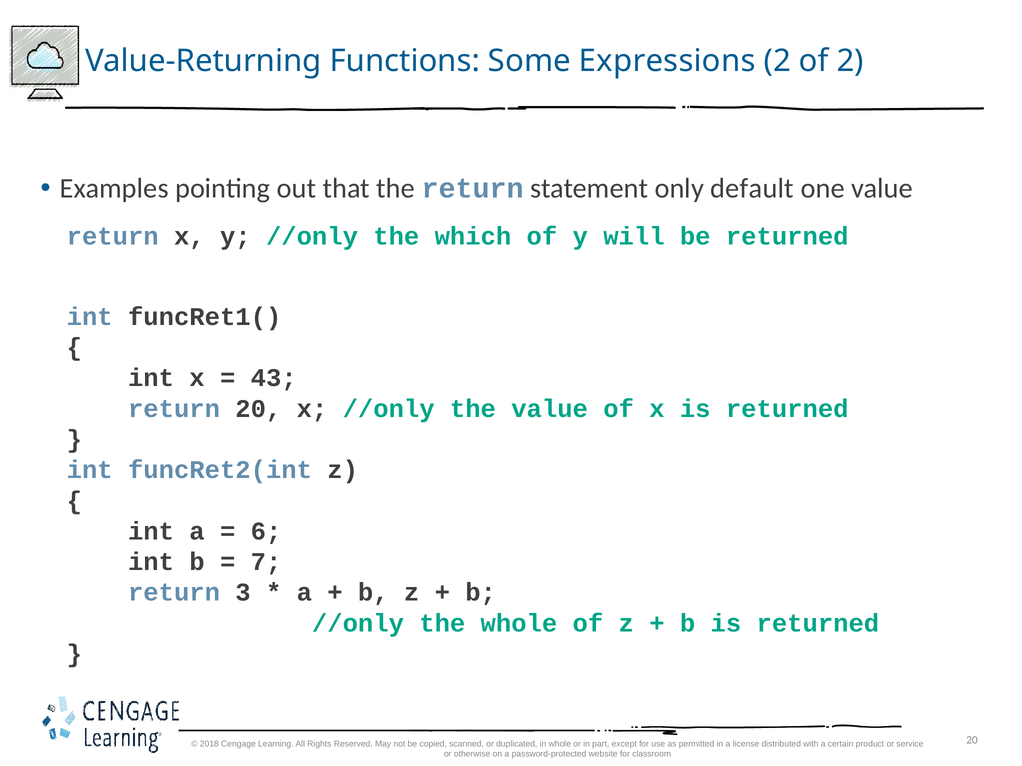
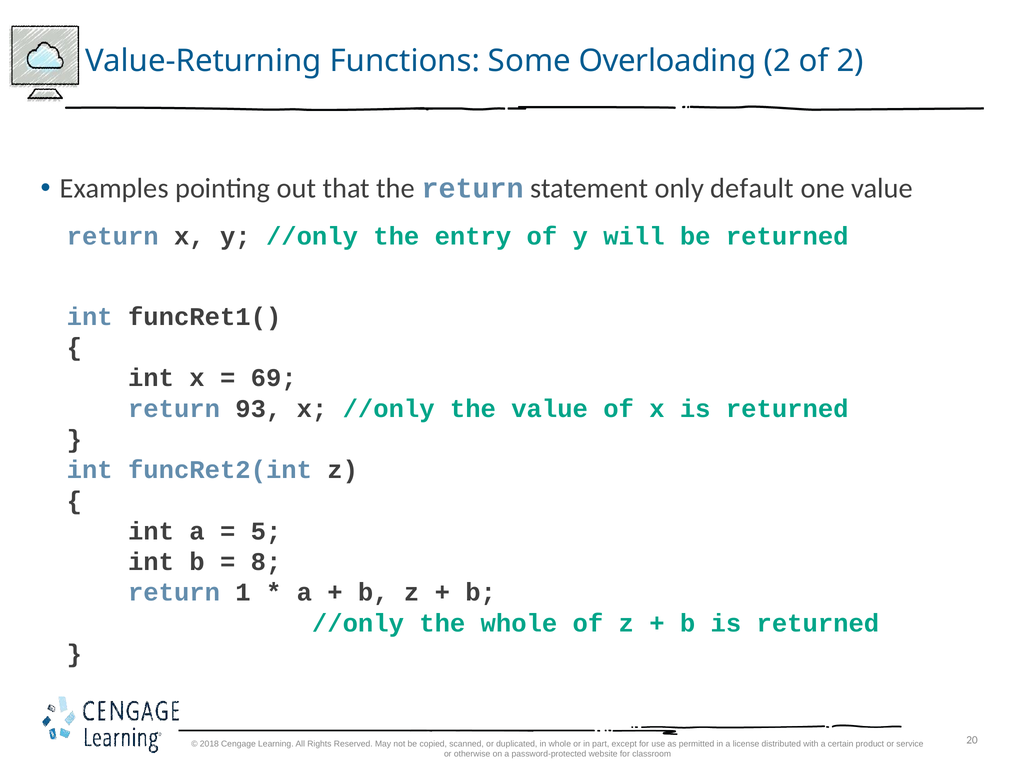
Expressions: Expressions -> Overloading
which: which -> entry
43: 43 -> 69
return 20: 20 -> 93
6: 6 -> 5
7: 7 -> 8
3: 3 -> 1
